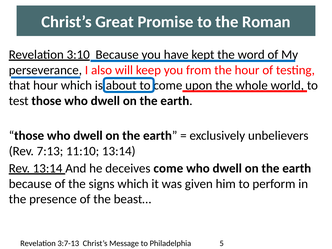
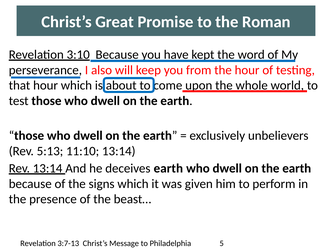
7:13: 7:13 -> 5:13
deceives come: come -> earth
